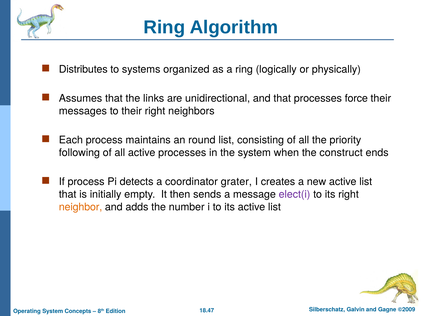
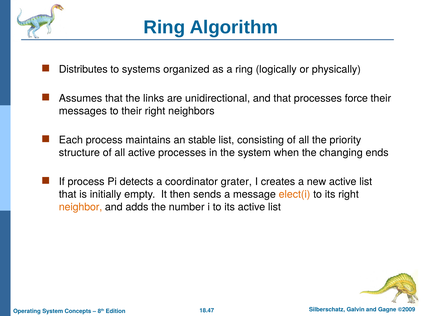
round: round -> stable
following: following -> structure
construct: construct -> changing
elect(i colour: purple -> orange
